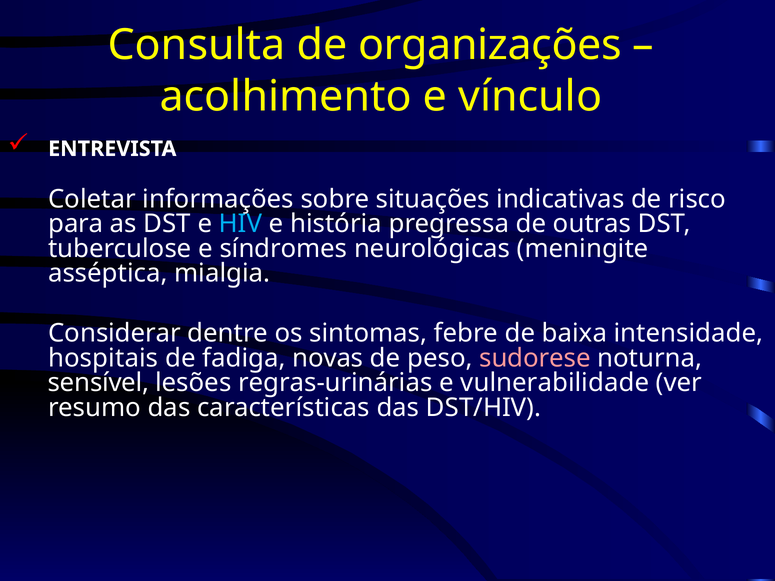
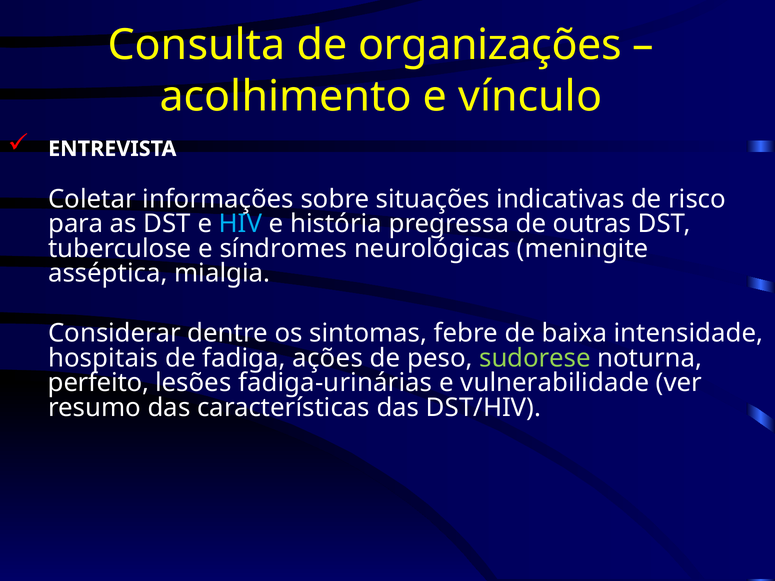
novas: novas -> ações
sudorese colour: pink -> light green
sensível: sensível -> perfeito
regras-urinárias: regras-urinárias -> fadiga-urinárias
